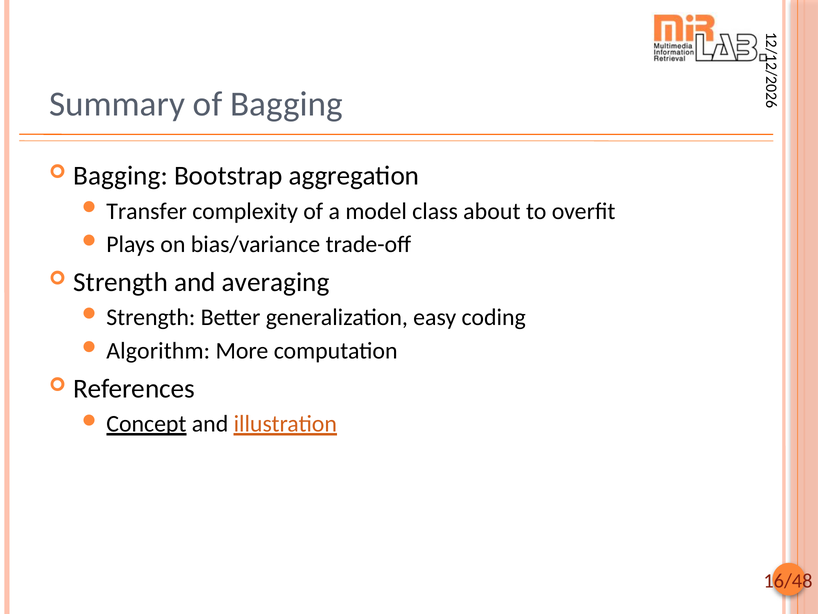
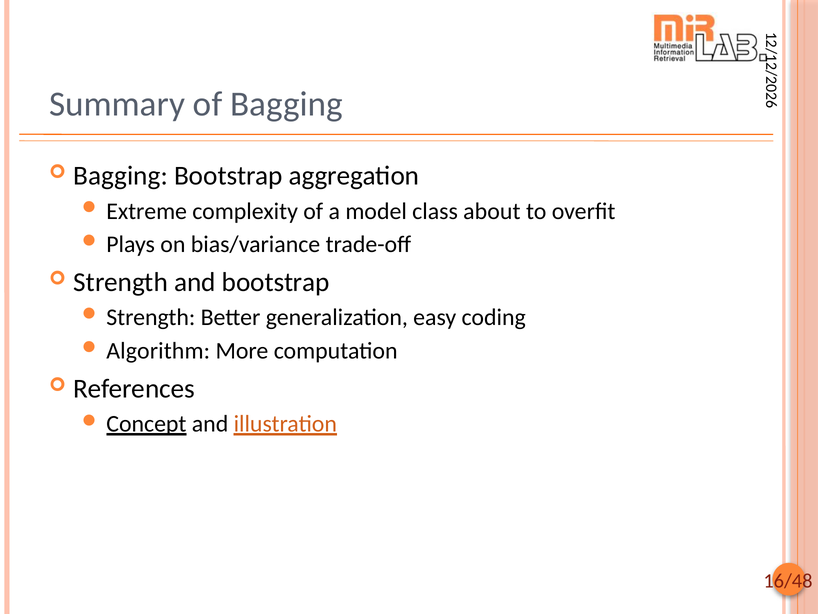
Transfer: Transfer -> Extreme
and averaging: averaging -> bootstrap
